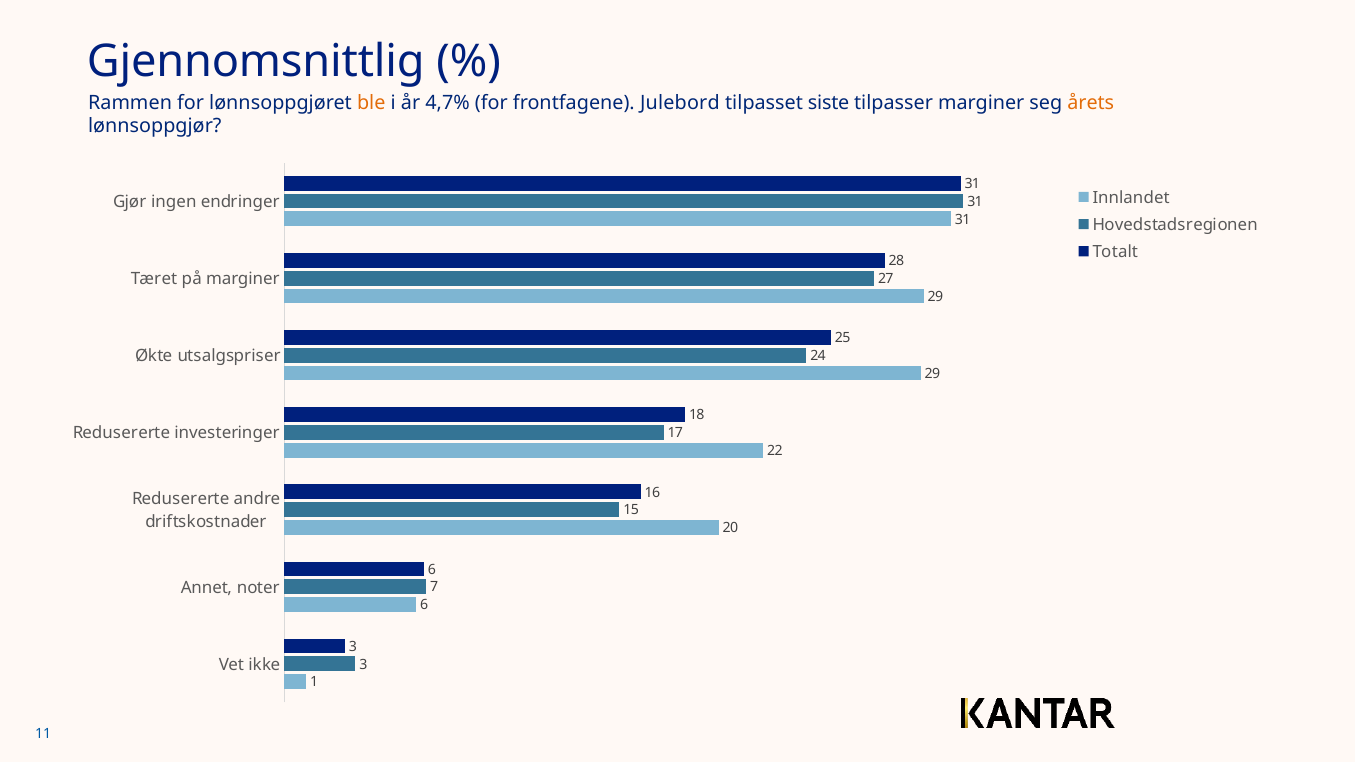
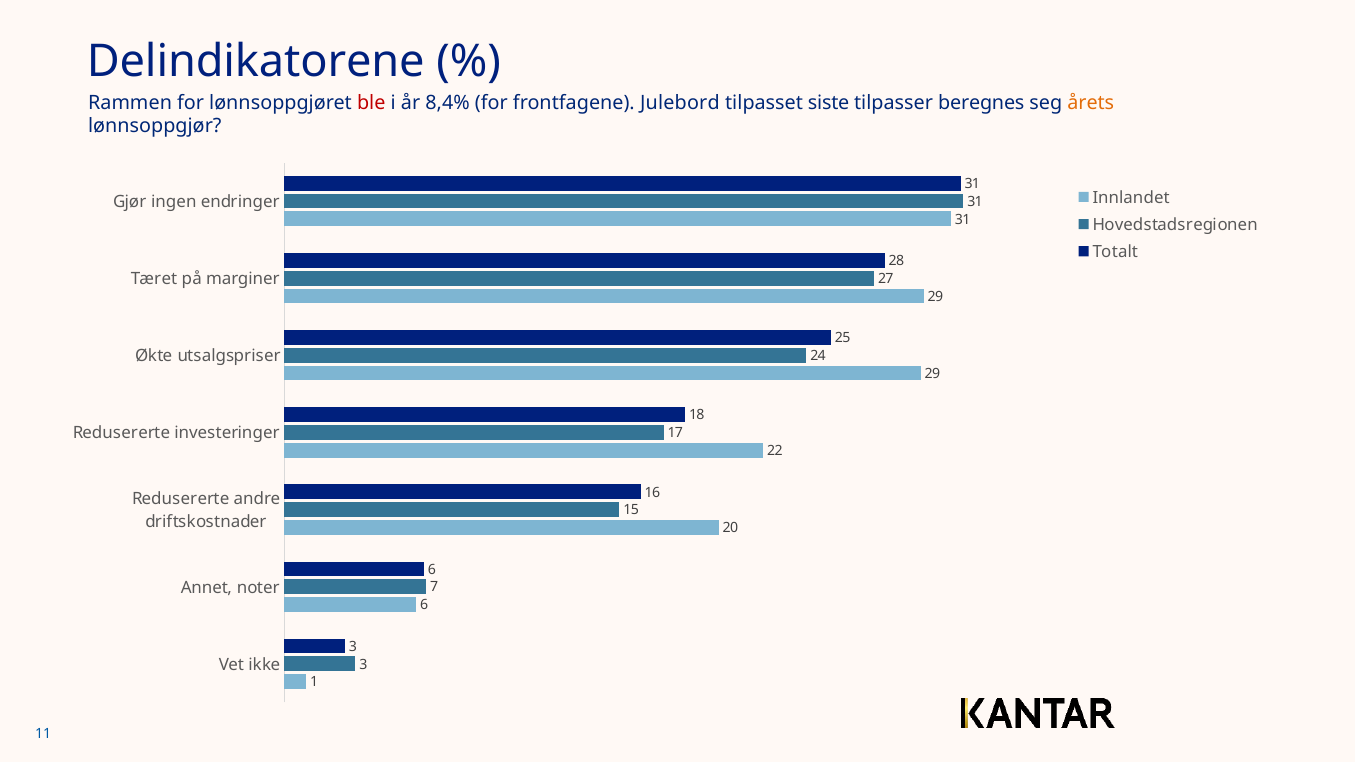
Gjennomsnittlig: Gjennomsnittlig -> Delindikatorene
ble colour: orange -> red
4,7%: 4,7% -> 8,4%
tilpasser marginer: marginer -> beregnes
